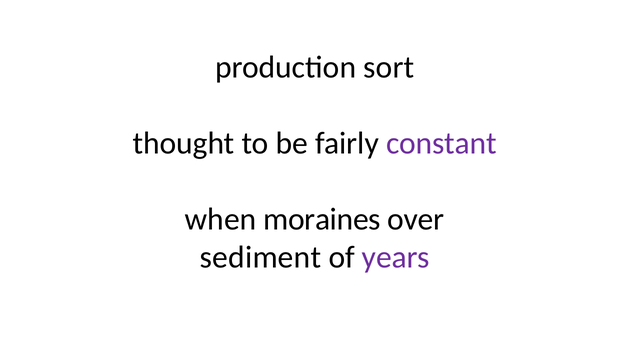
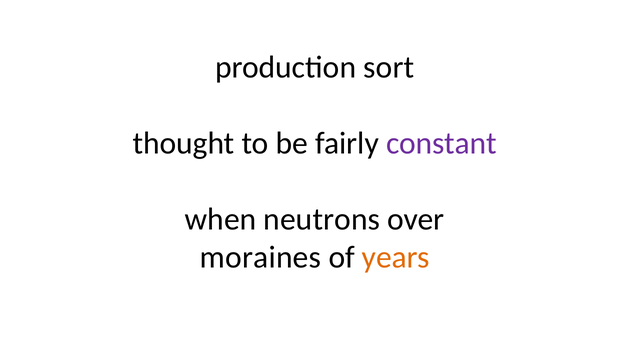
moraines: moraines -> neutrons
sediment: sediment -> moraines
years colour: purple -> orange
